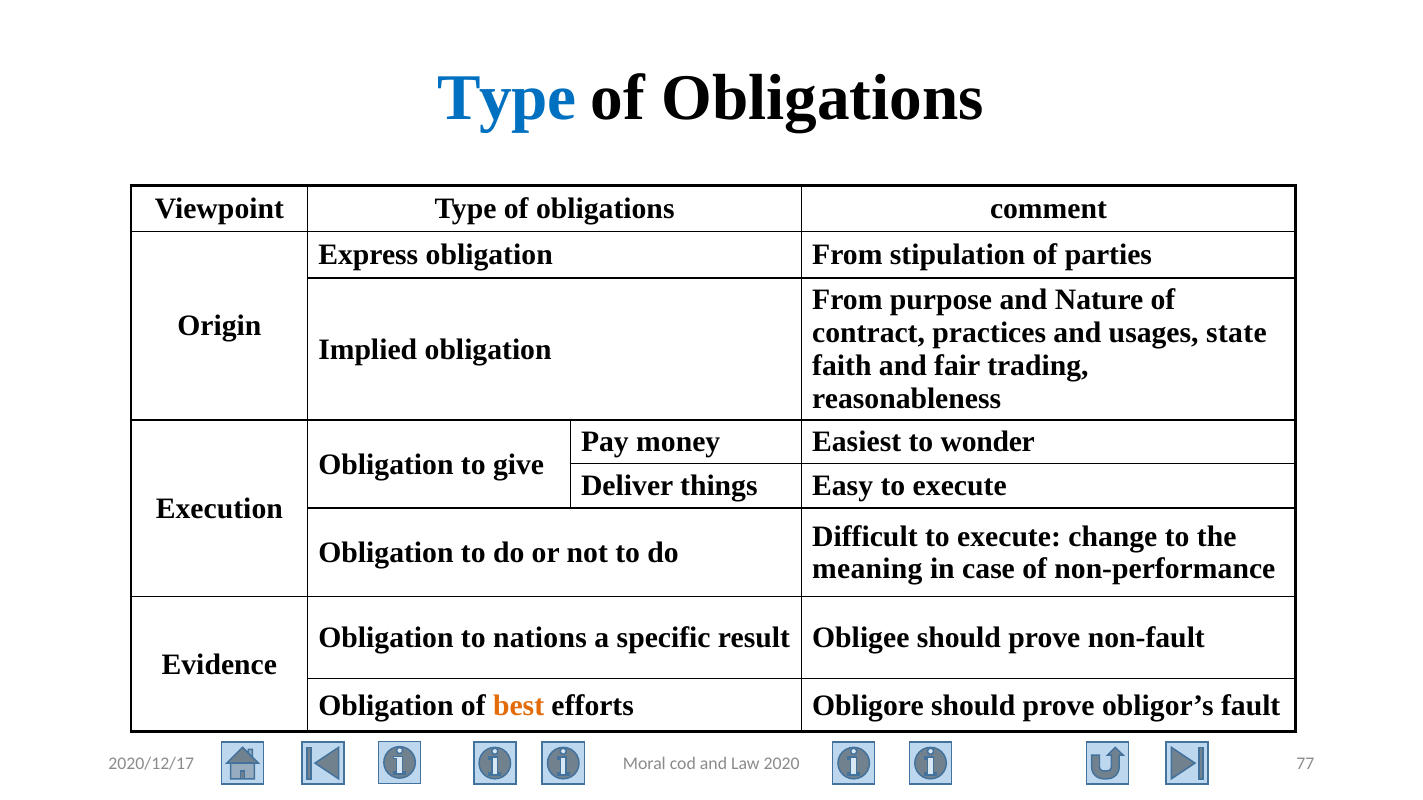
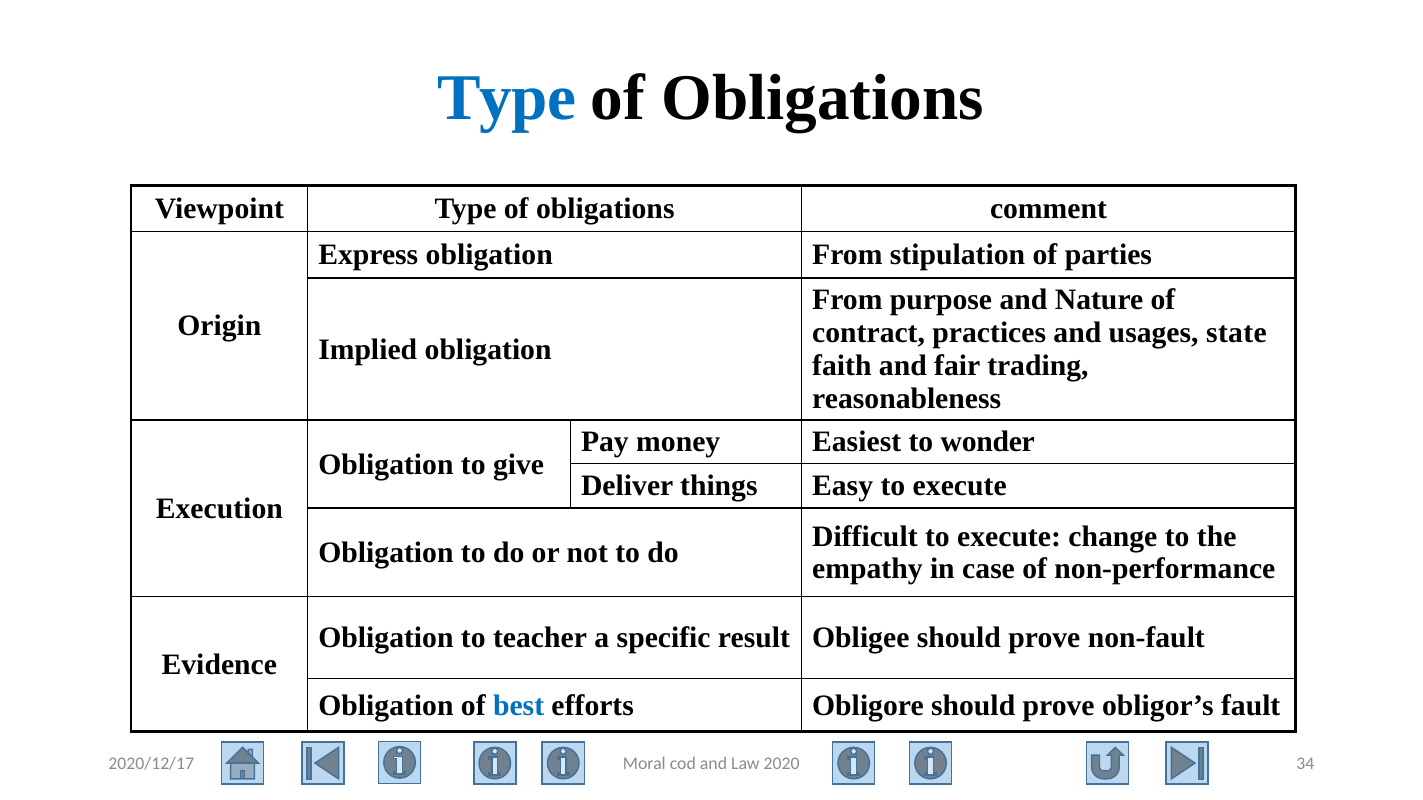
meaning: meaning -> empathy
nations: nations -> teacher
best colour: orange -> blue
77: 77 -> 34
